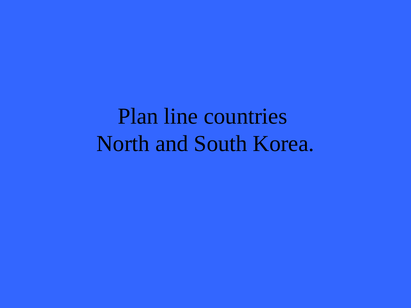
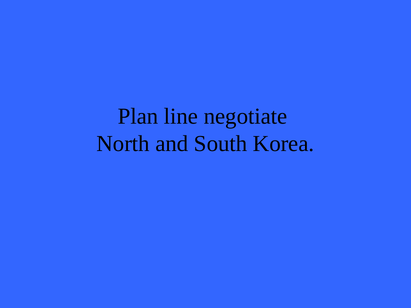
countries: countries -> negotiate
